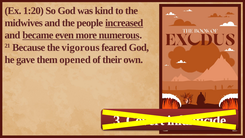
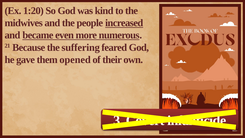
vigorous: vigorous -> suffering
